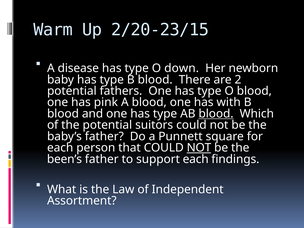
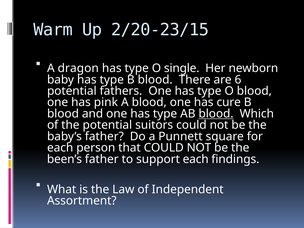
disease: disease -> dragon
down: down -> single
2: 2 -> 6
with: with -> cure
NOT at (199, 148) underline: present -> none
